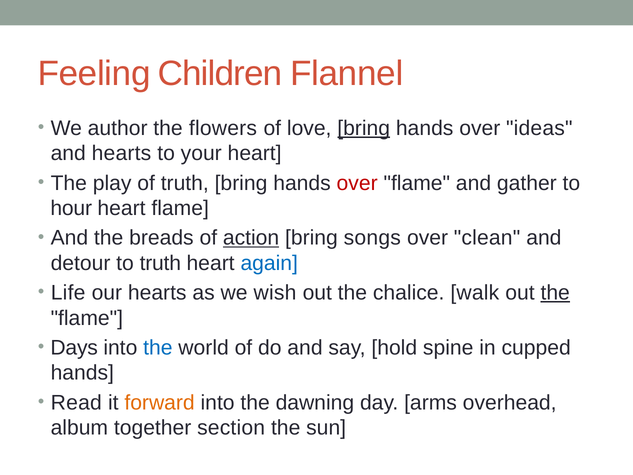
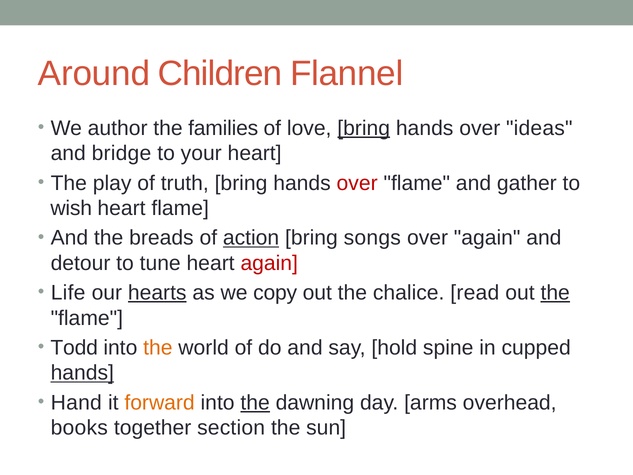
Feeling: Feeling -> Around
flowers: flowers -> families
and hearts: hearts -> bridge
hour: hour -> wish
over clean: clean -> again
to truth: truth -> tune
again at (269, 263) colour: blue -> red
hearts at (157, 293) underline: none -> present
wish: wish -> copy
walk: walk -> read
Days: Days -> Todd
the at (158, 347) colour: blue -> orange
hands at (82, 373) underline: none -> present
Read: Read -> Hand
the at (255, 402) underline: none -> present
album: album -> books
